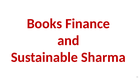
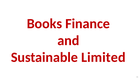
Sharma: Sharma -> Limited
